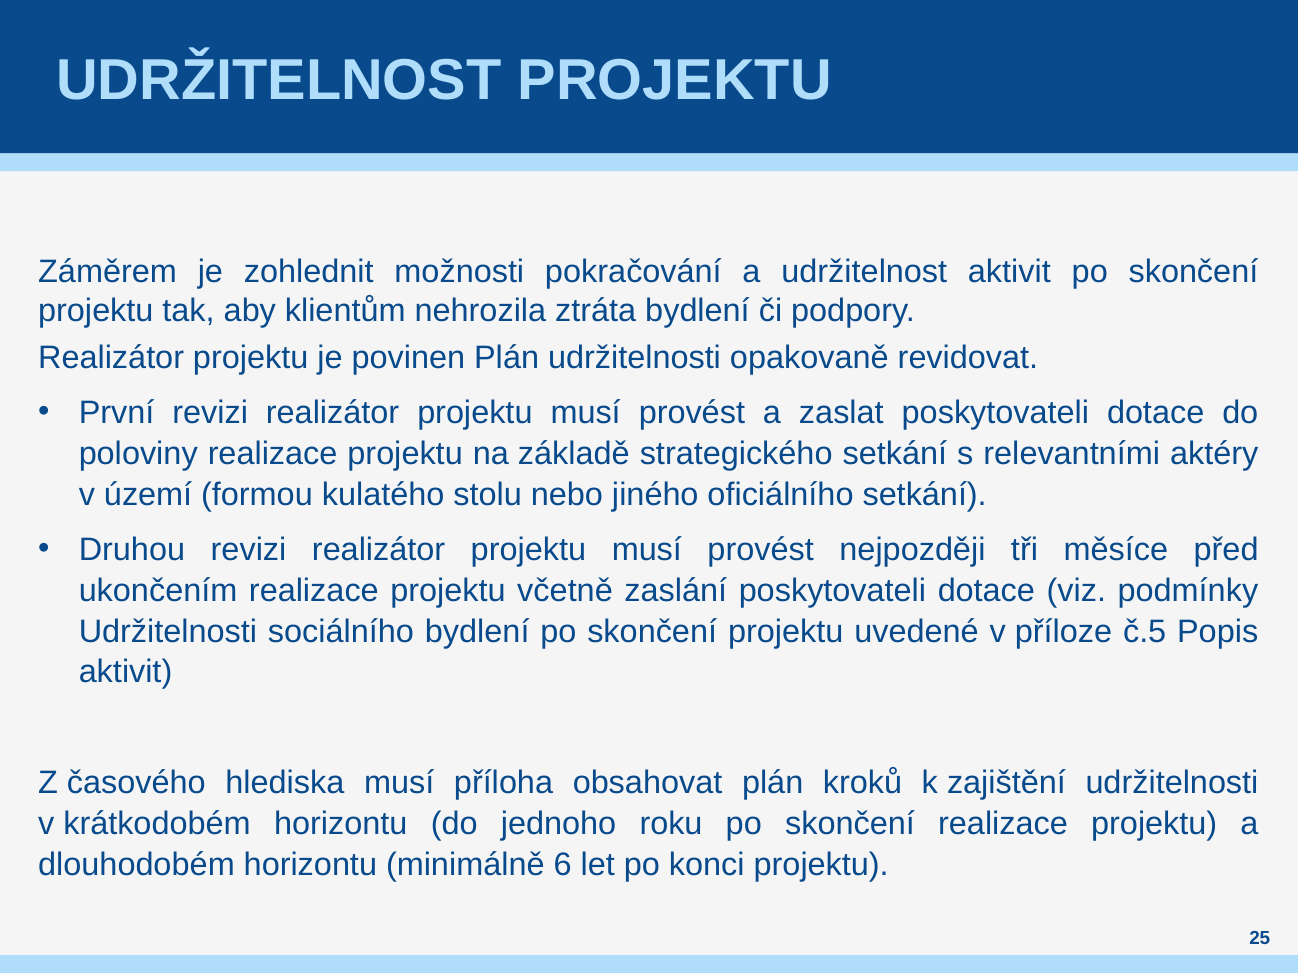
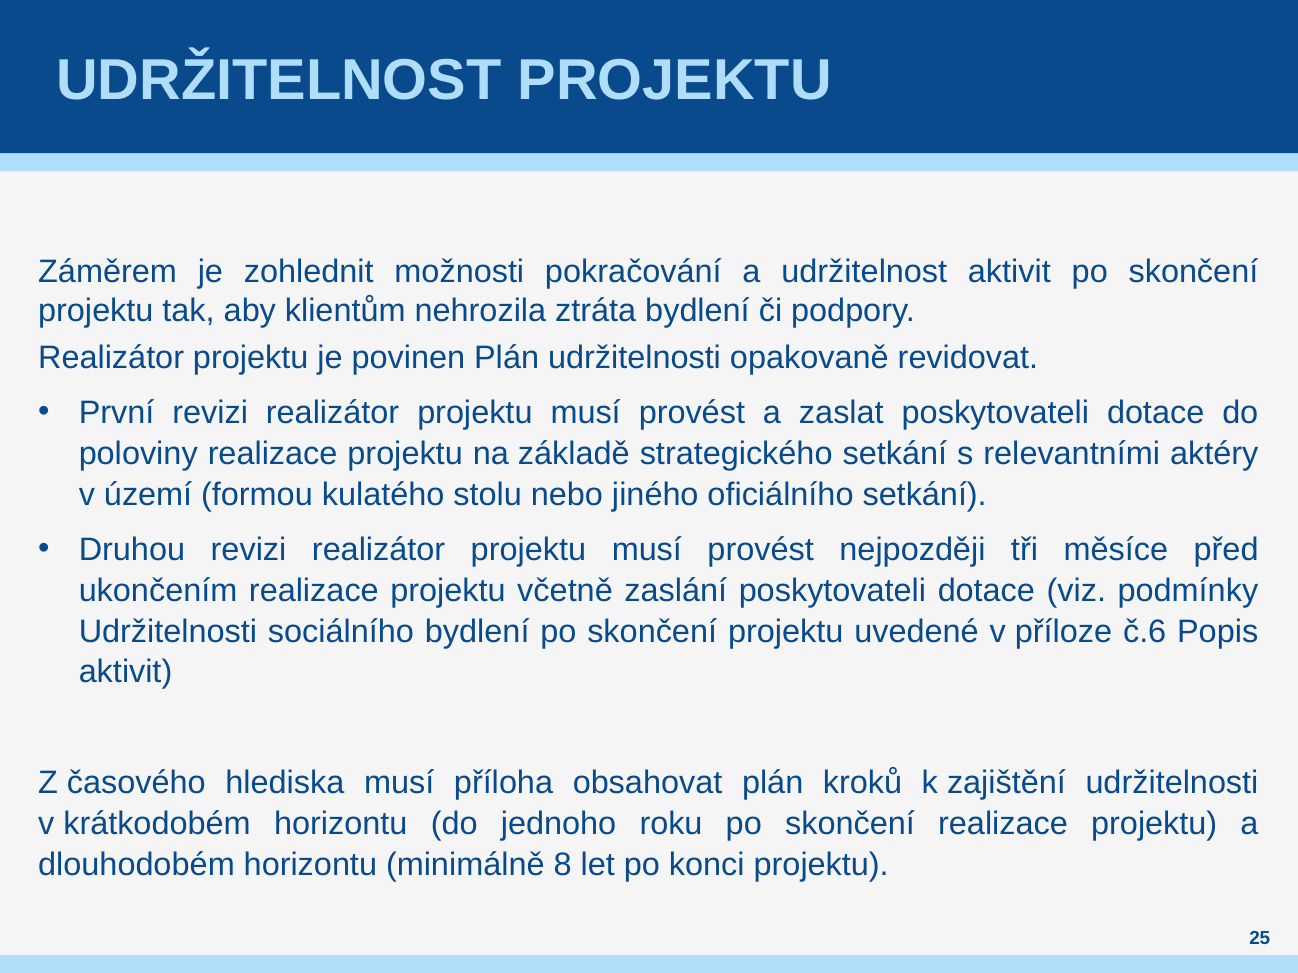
č.5: č.5 -> č.6
6: 6 -> 8
